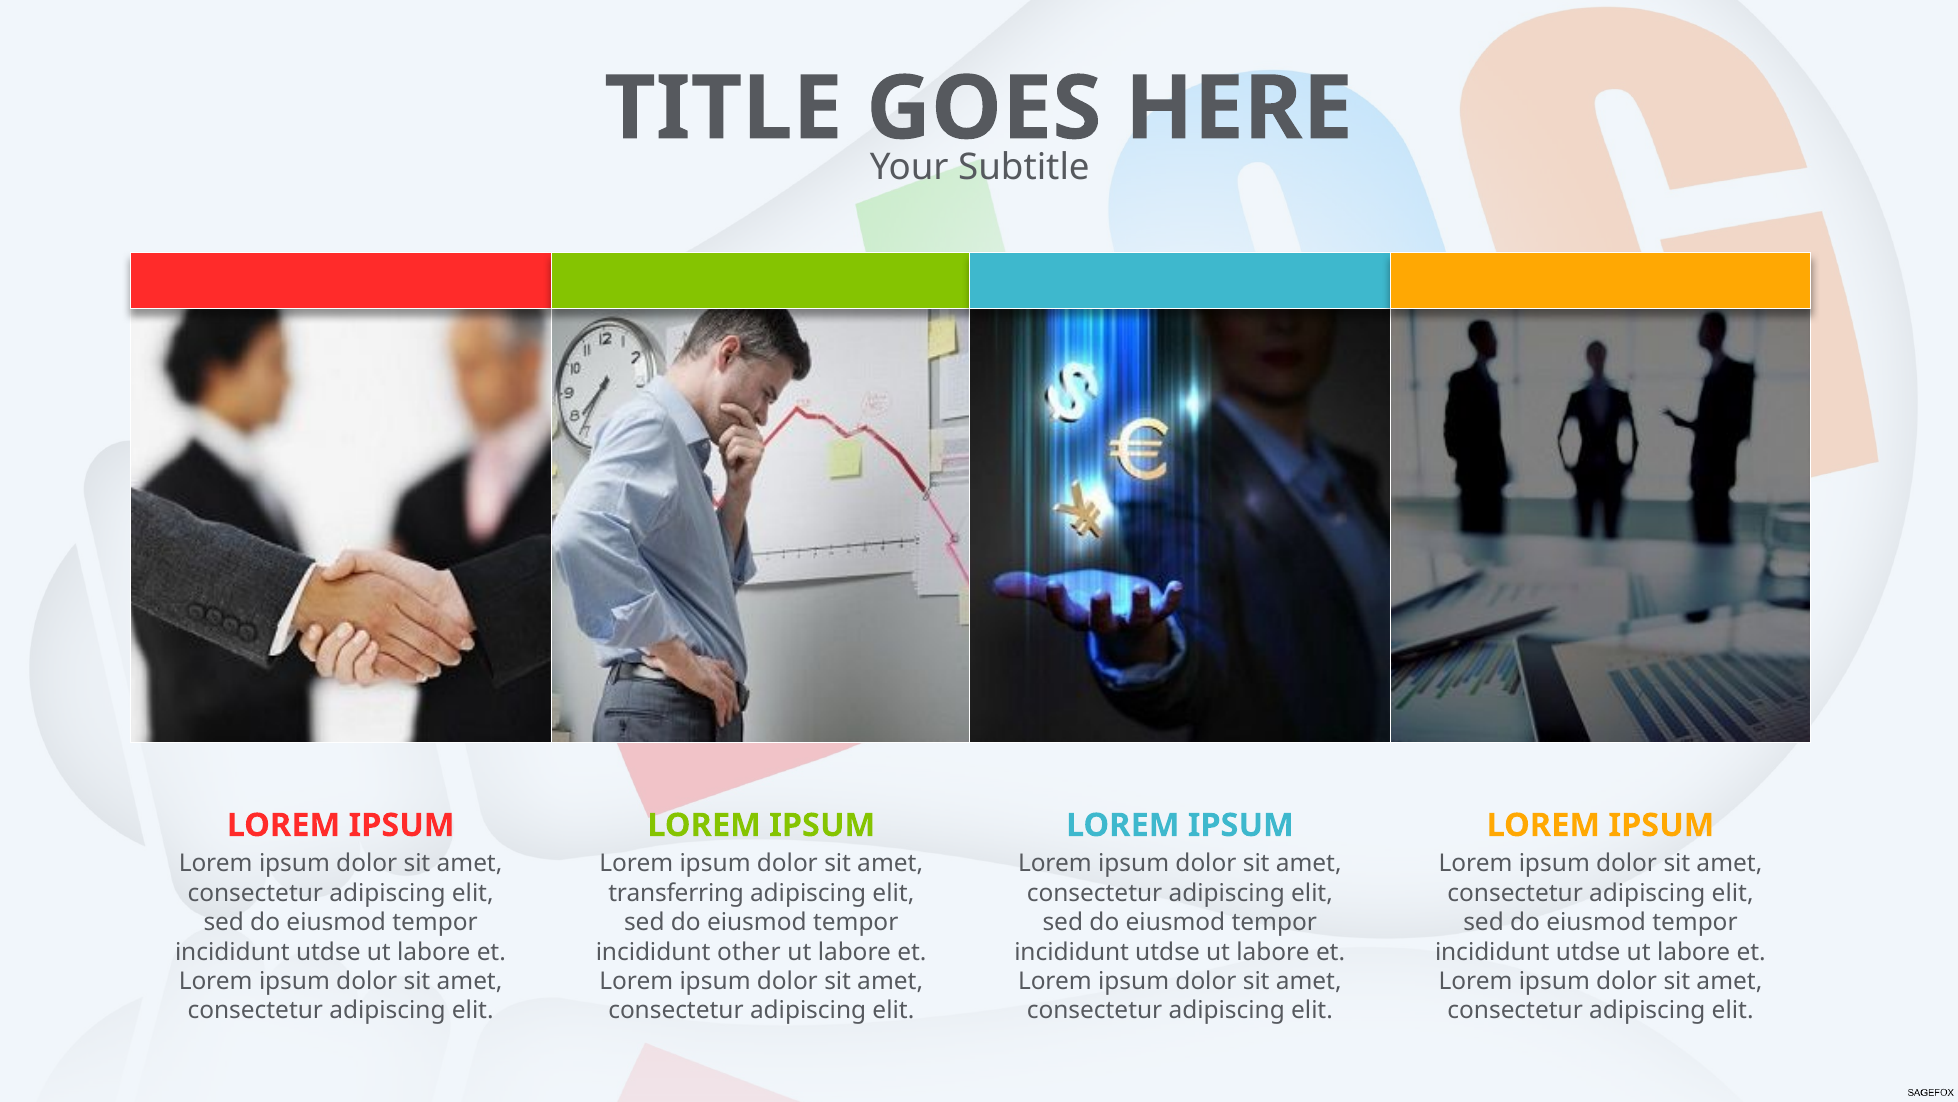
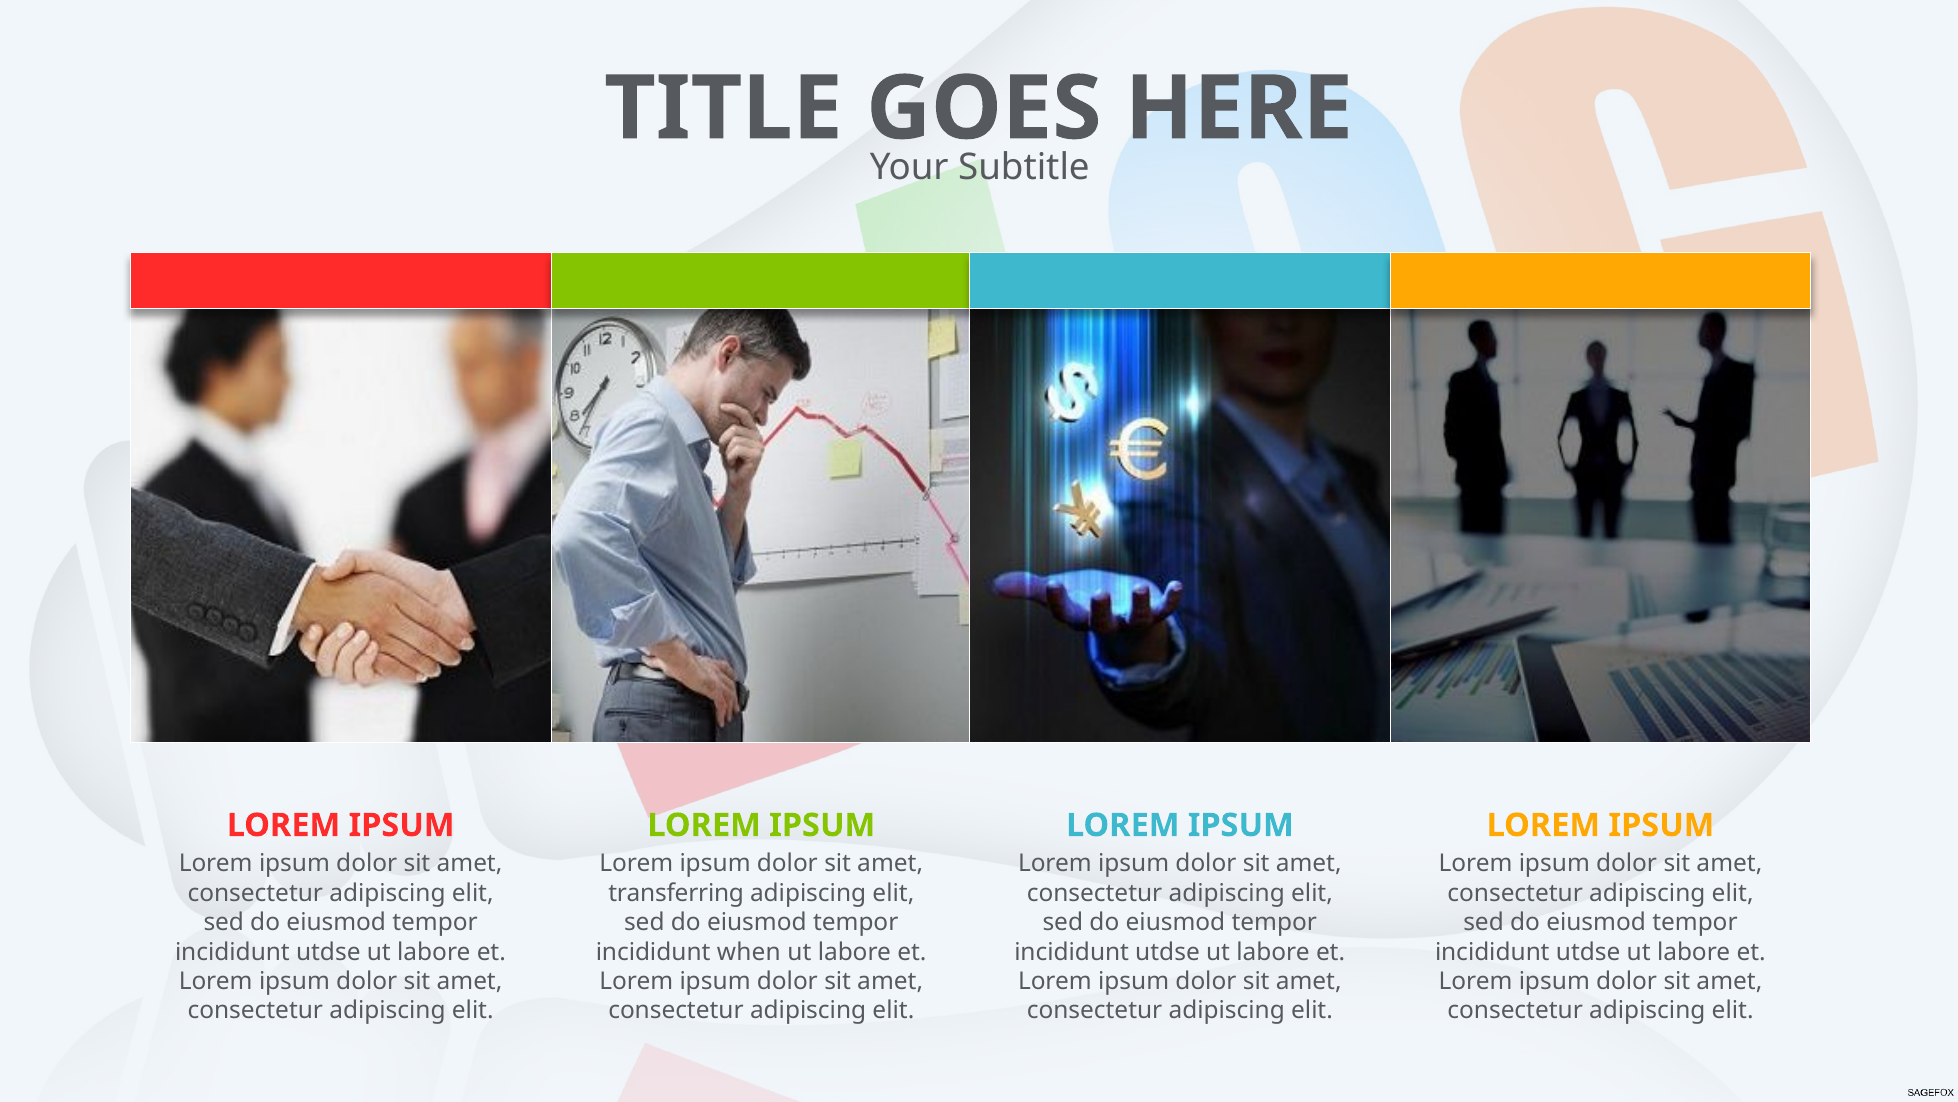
other: other -> when
